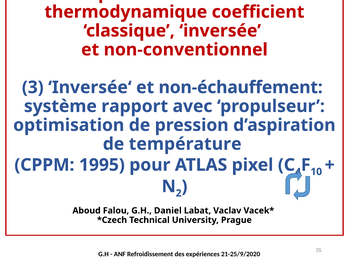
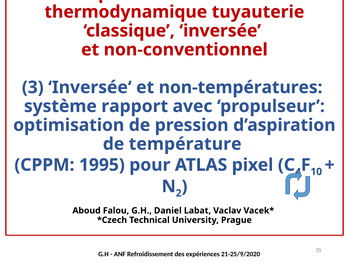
coefficient: coefficient -> tuyauterie
non-échauffement: non-échauffement -> non-températures
